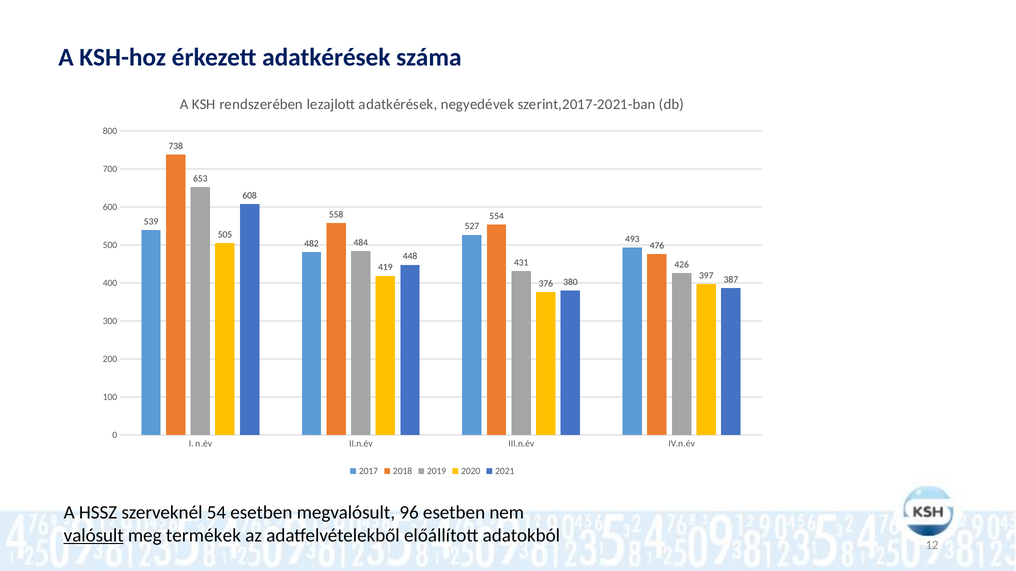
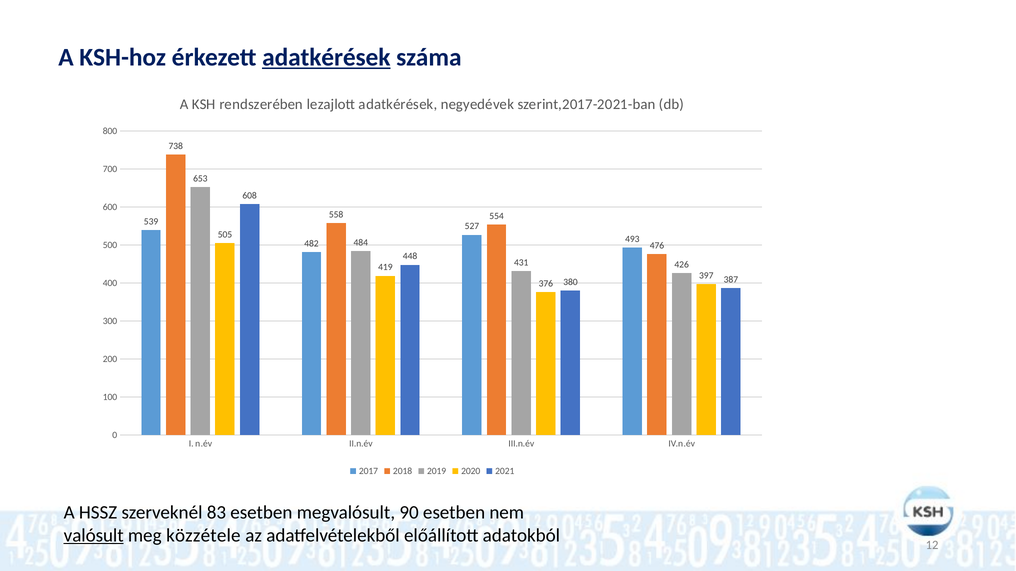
adatkérések at (326, 58) underline: none -> present
54: 54 -> 83
96: 96 -> 90
termékek: termékek -> közzétele
